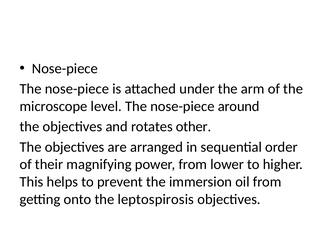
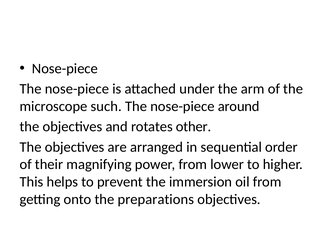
level: level -> such
leptospirosis: leptospirosis -> preparations
